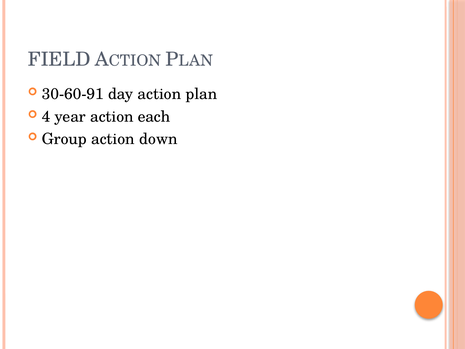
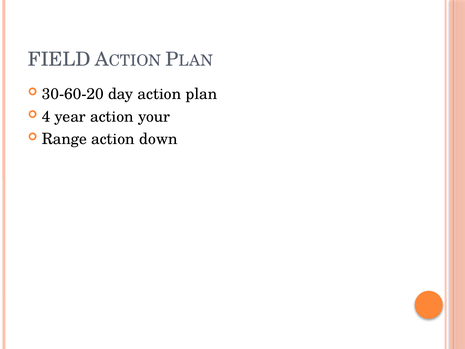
30-60-91: 30-60-91 -> 30-60-20
each: each -> your
Group: Group -> Range
